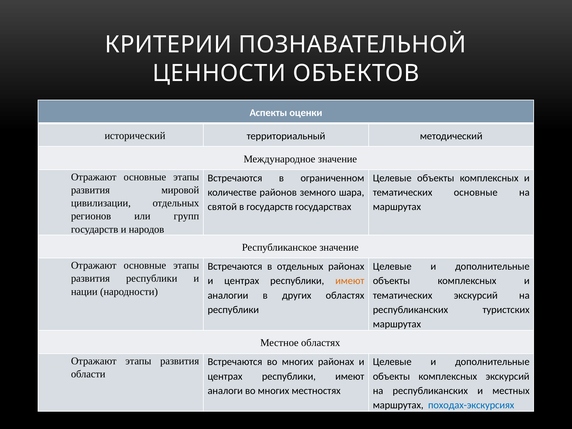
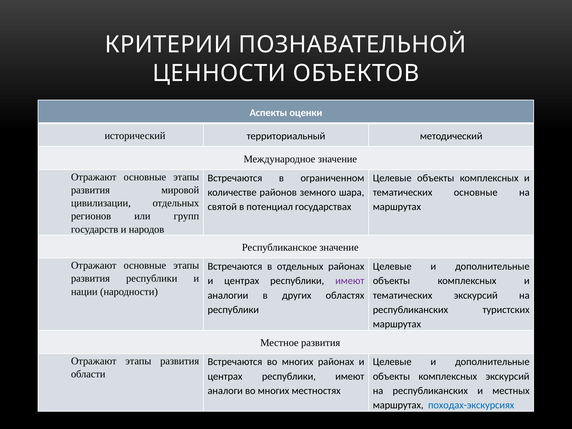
в государств: государств -> потенциал
имеют at (350, 281) colour: orange -> purple
Местное областях: областях -> развития
